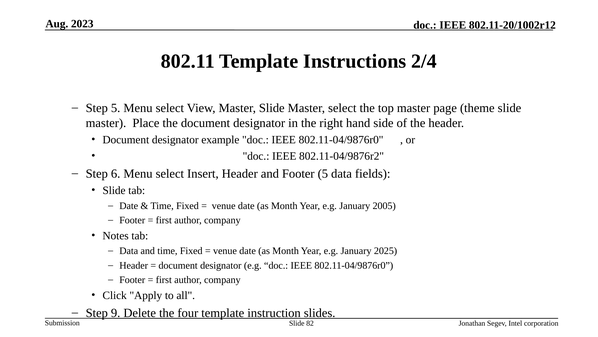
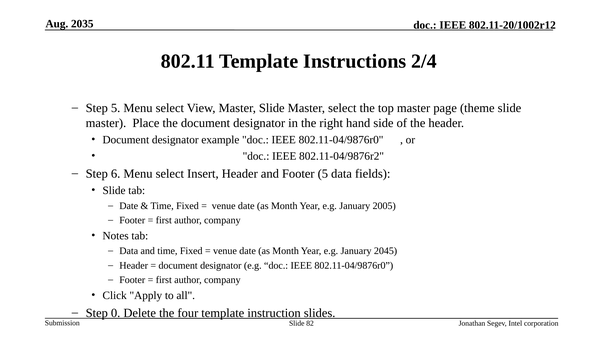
2023: 2023 -> 2035
2025: 2025 -> 2045
9: 9 -> 0
